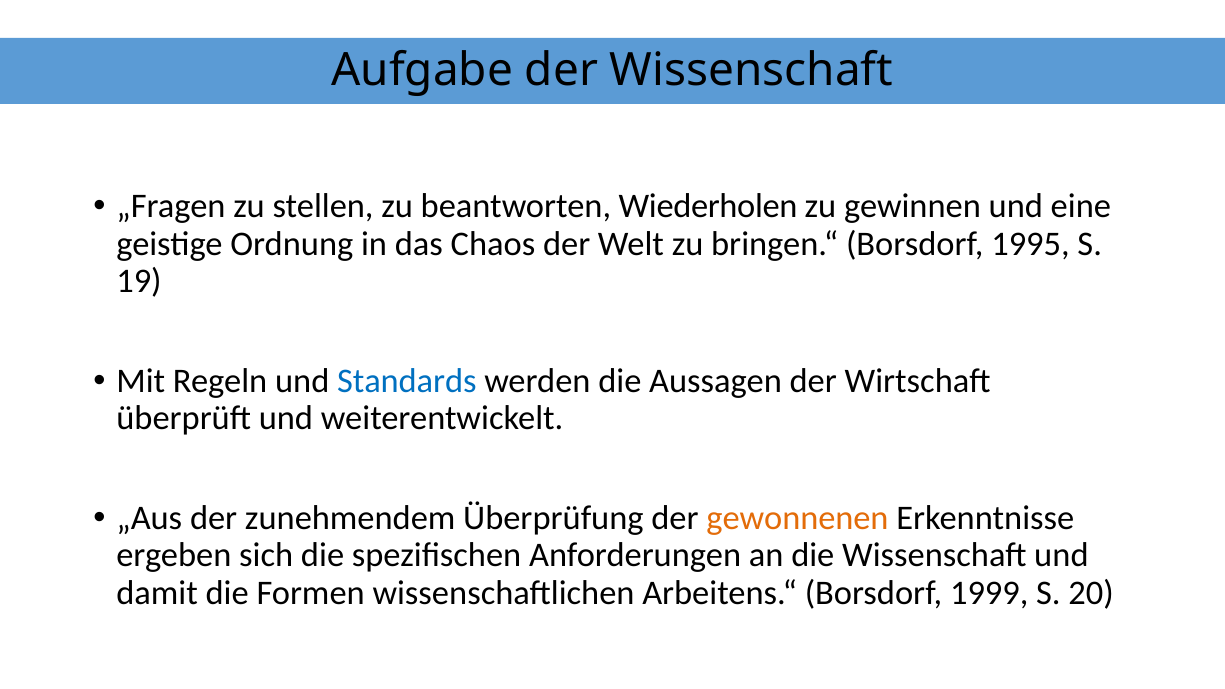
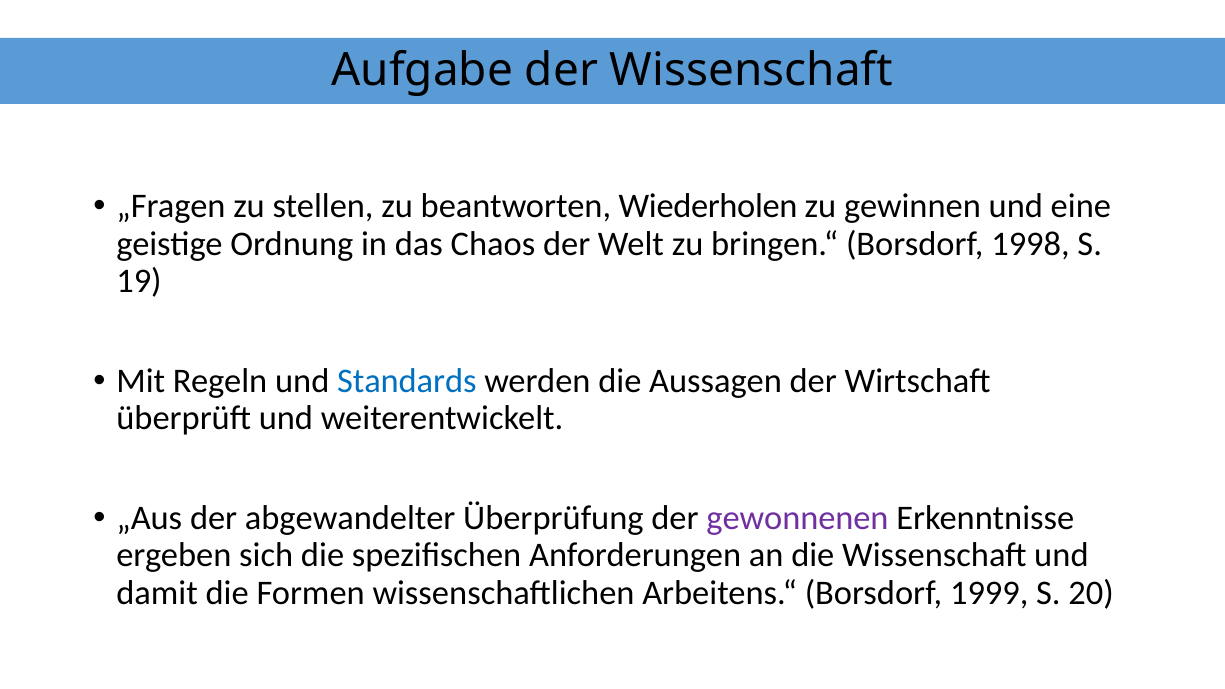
1995: 1995 -> 1998
zunehmendem: zunehmendem -> abgewandelter
gewonnenen colour: orange -> purple
